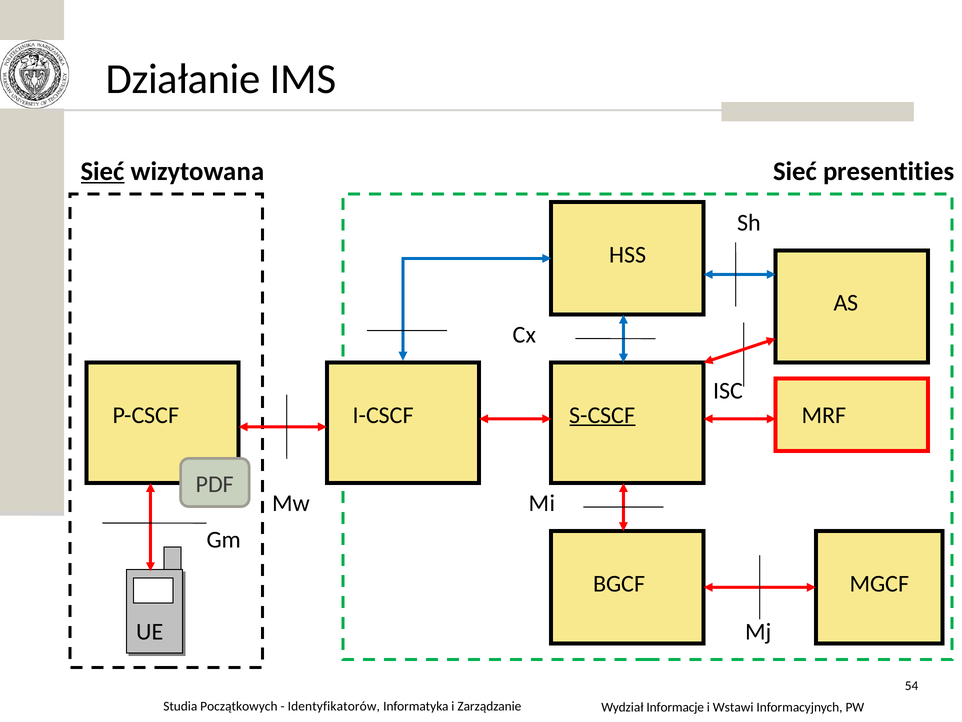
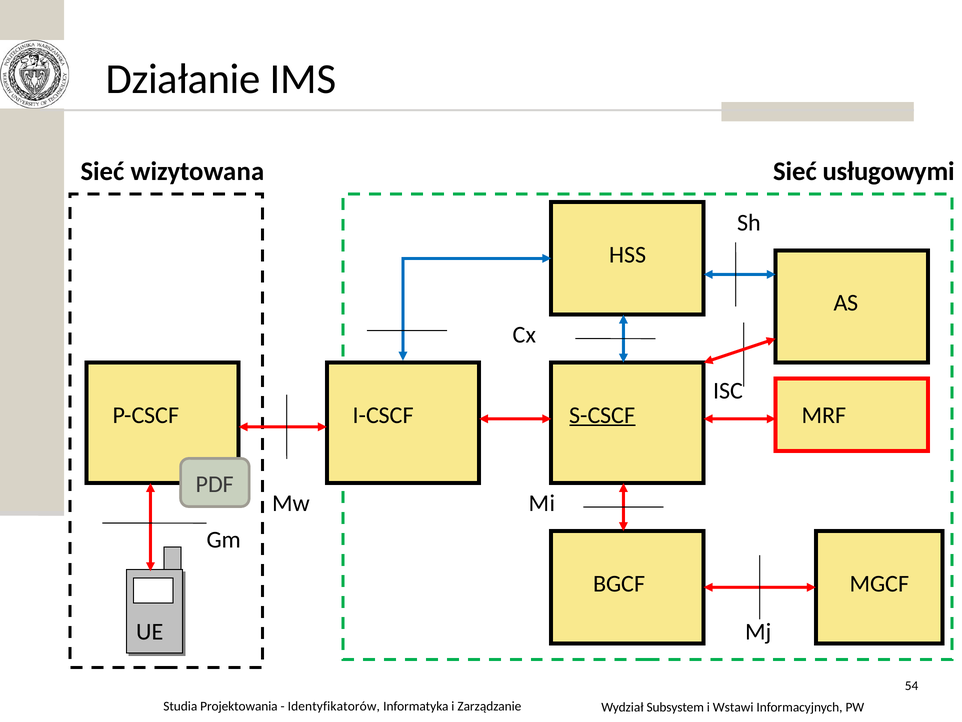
Sieć at (103, 171) underline: present -> none
presentities: presentities -> usługowymi
Początkowych: Początkowych -> Projektowania
Informacje: Informacje -> Subsystem
